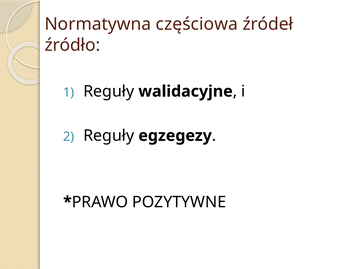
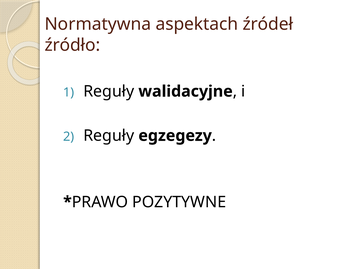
częściowa: częściowa -> aspektach
